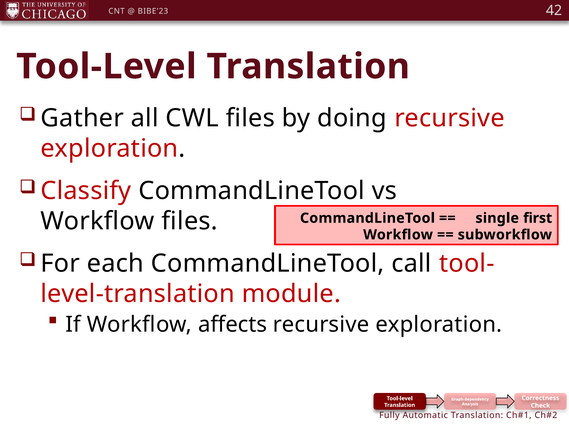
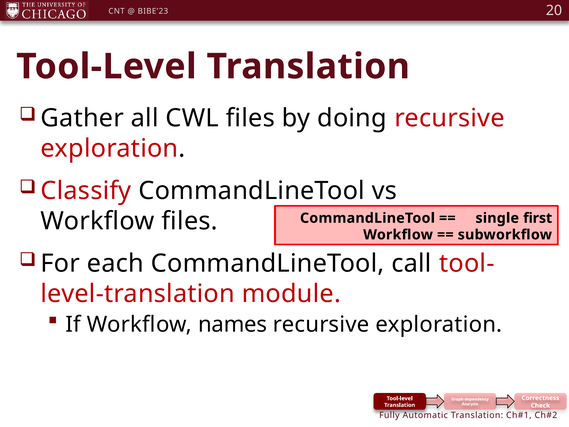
42: 42 -> 20
affects: affects -> names
